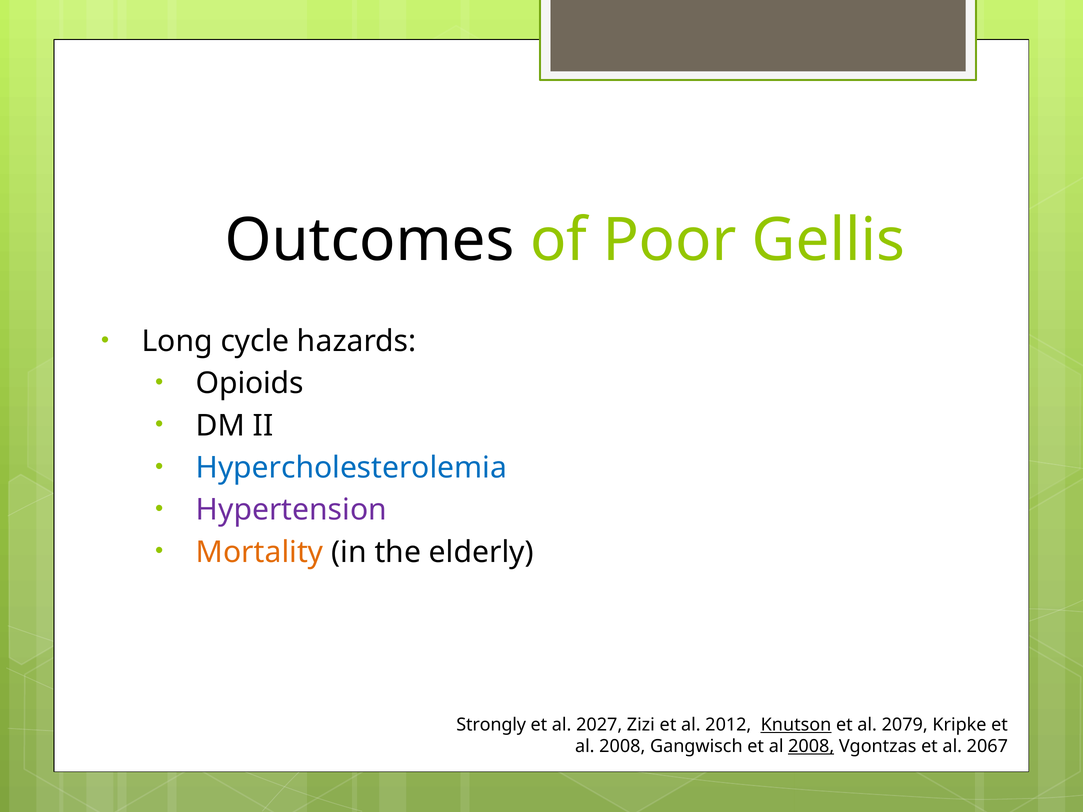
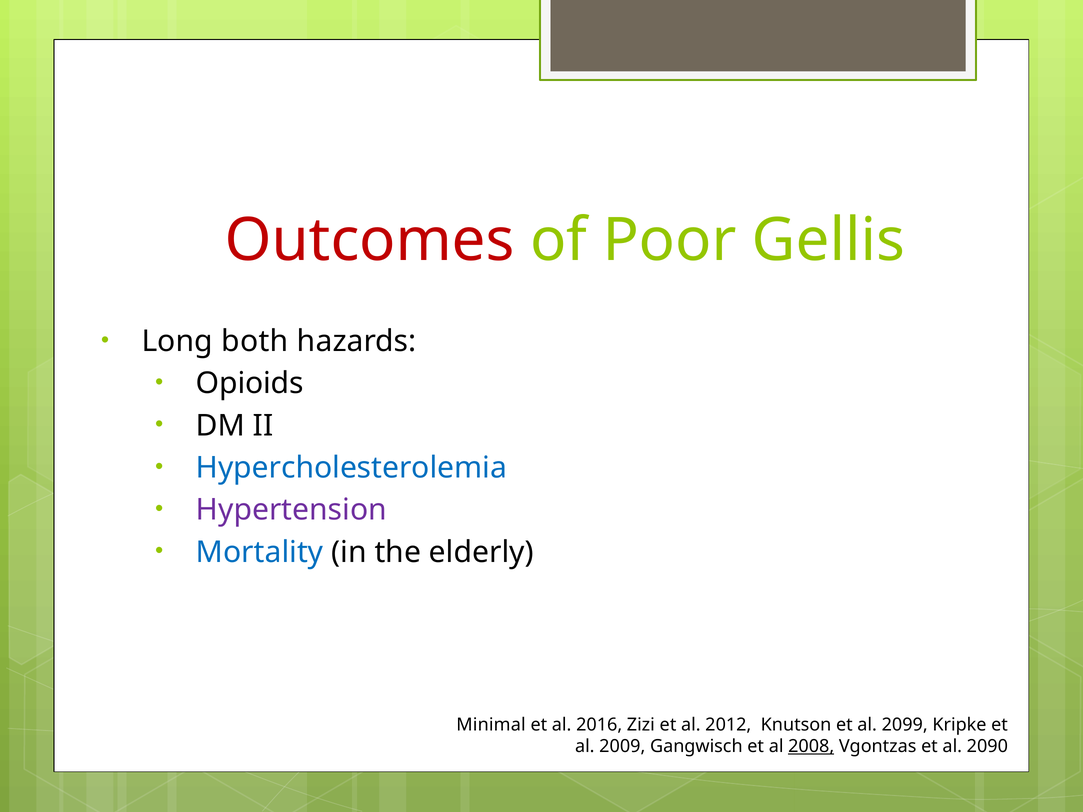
Outcomes colour: black -> red
cycle: cycle -> both
Mortality colour: orange -> blue
Strongly: Strongly -> Minimal
2027: 2027 -> 2016
Knutson underline: present -> none
2079: 2079 -> 2099
2008 at (622, 747): 2008 -> 2009
2067: 2067 -> 2090
